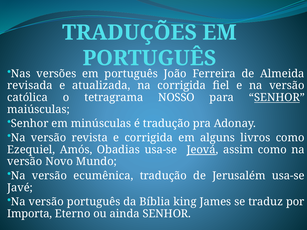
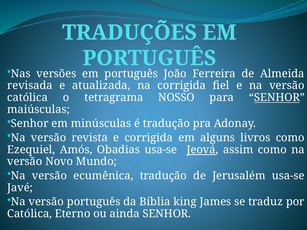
Importa at (30, 214): Importa -> Católica
